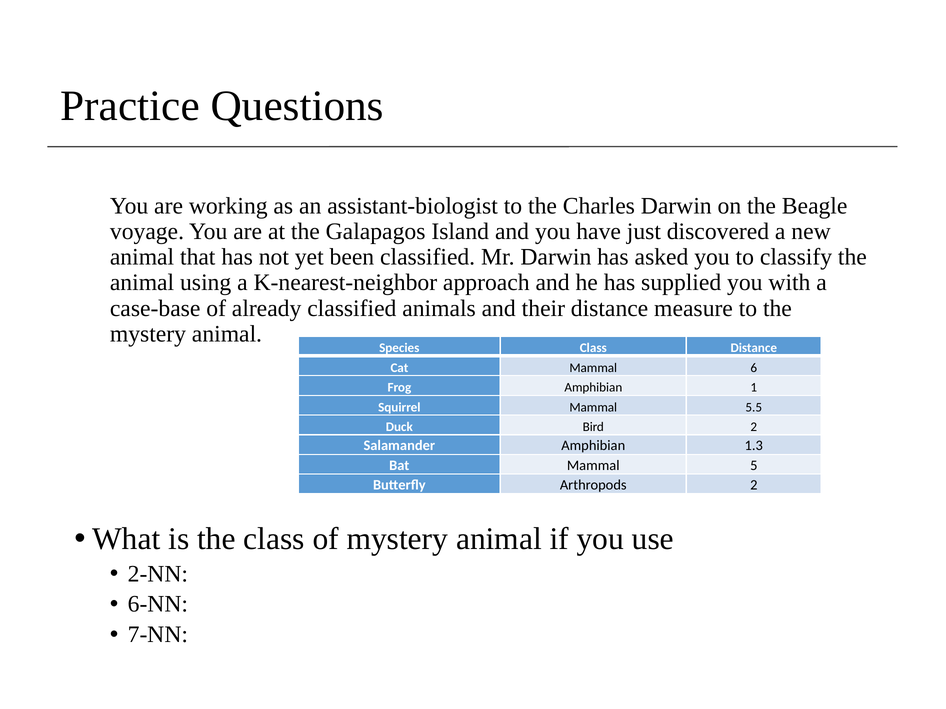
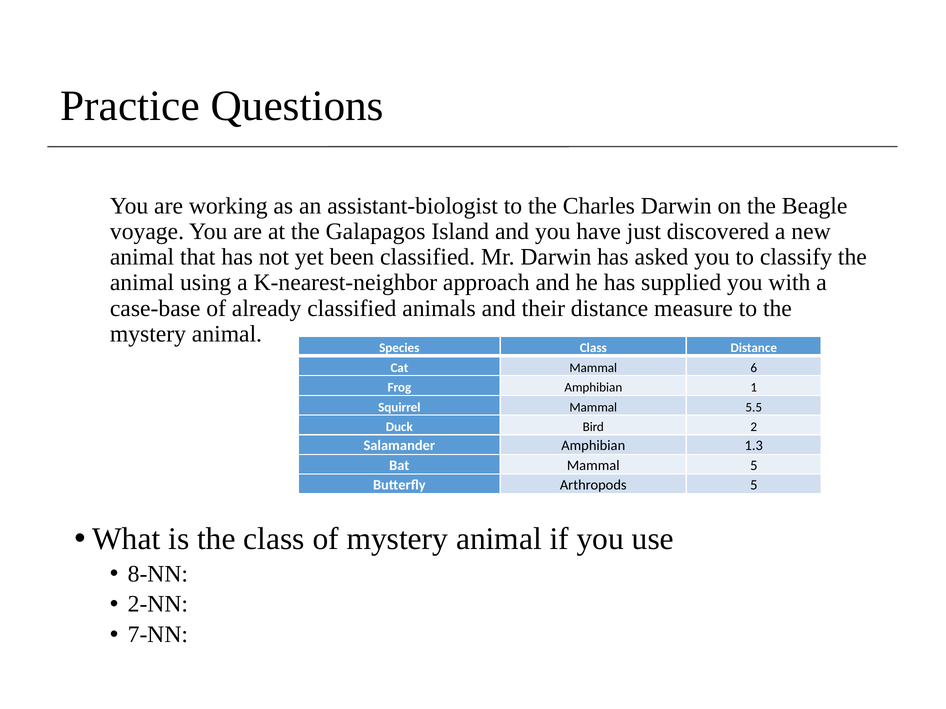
Arthropods 2: 2 -> 5
2-NN: 2-NN -> 8-NN
6-NN: 6-NN -> 2-NN
